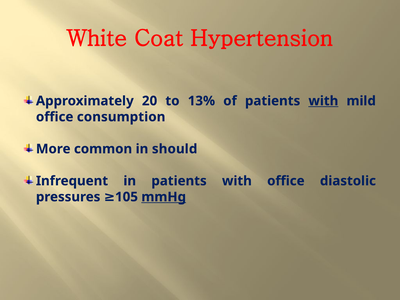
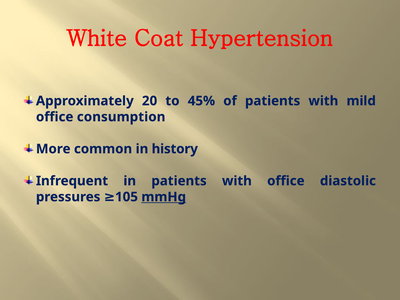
13%: 13% -> 45%
with at (323, 101) underline: present -> none
should: should -> history
